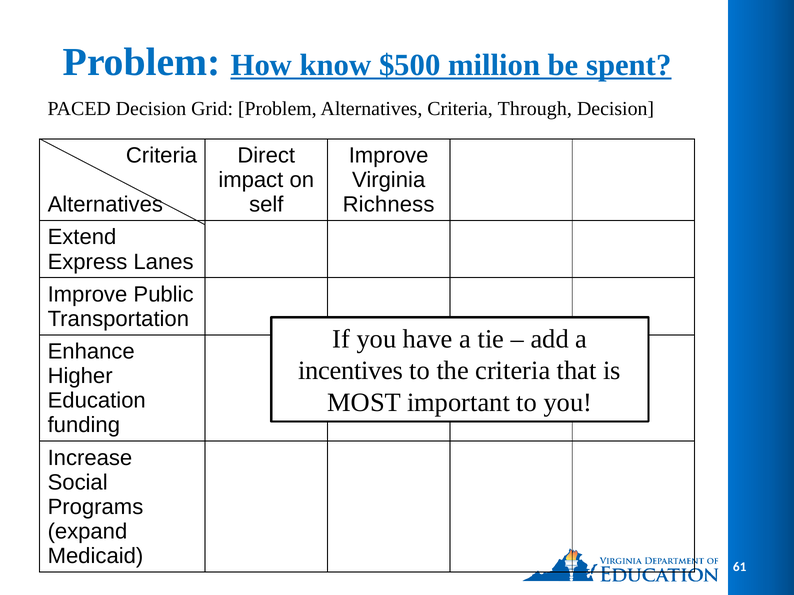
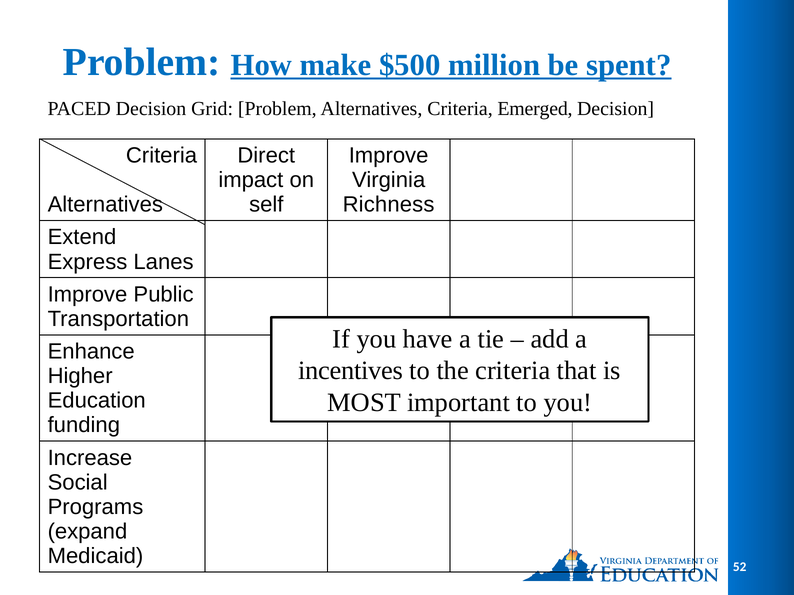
know: know -> make
Through: Through -> Emerged
61: 61 -> 52
